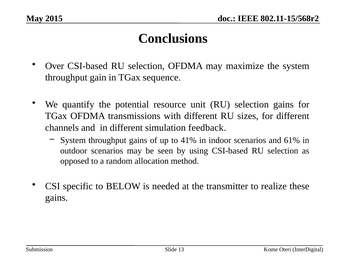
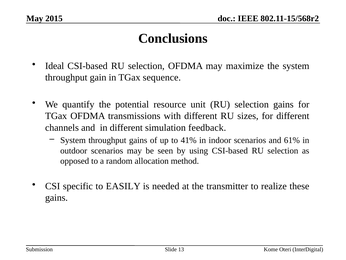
Over: Over -> Ideal
BELOW: BELOW -> EASILY
